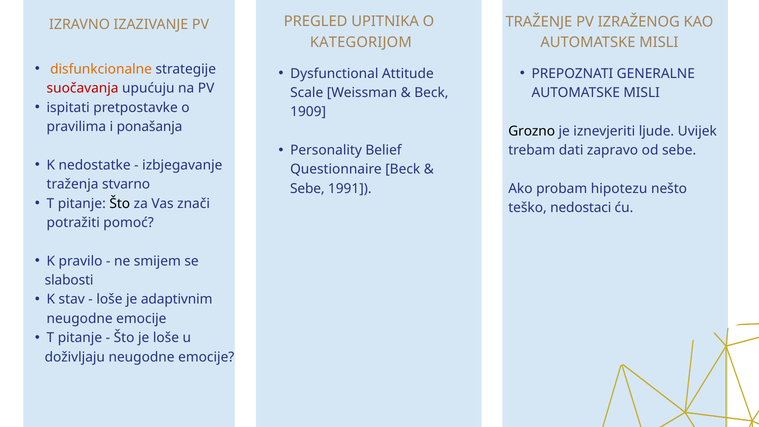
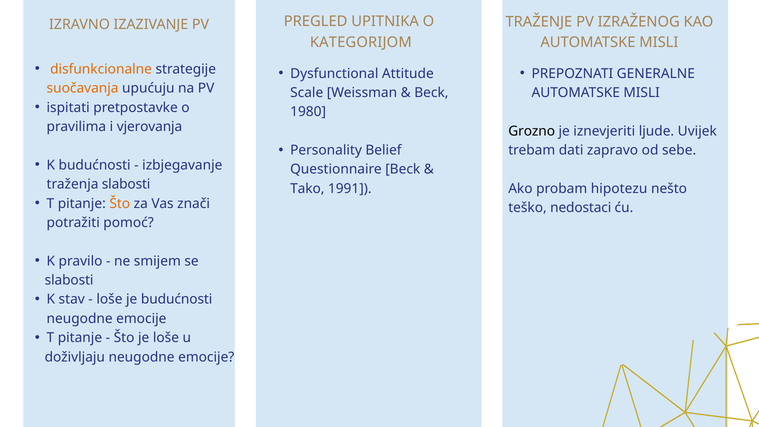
suočavanja colour: red -> orange
1909: 1909 -> 1980
ponašanja: ponašanja -> vjerovanja
K nedostatke: nedostatke -> budućnosti
traženja stvarno: stvarno -> slabosti
Sebe at (307, 189): Sebe -> Tako
Što at (120, 203) colour: black -> orange
je adaptivnim: adaptivnim -> budućnosti
